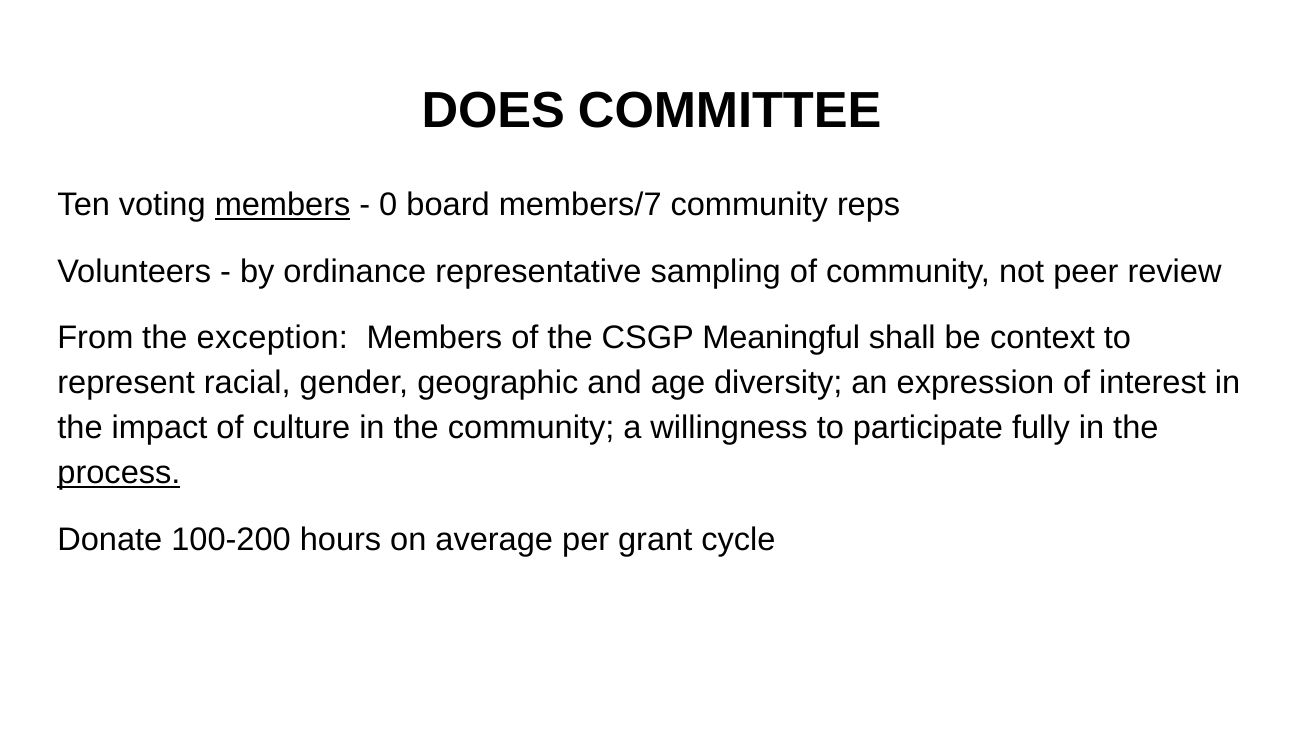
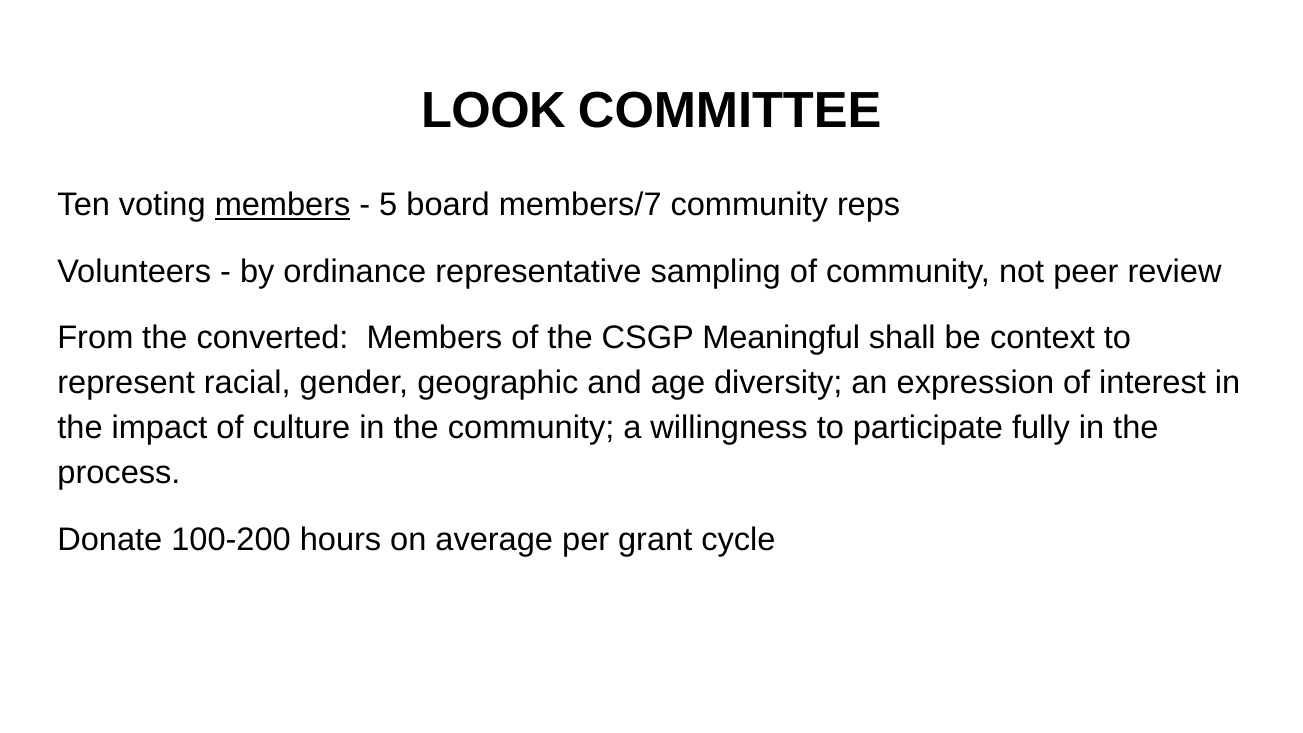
DOES: DOES -> LOOK
0: 0 -> 5
exception: exception -> converted
process underline: present -> none
